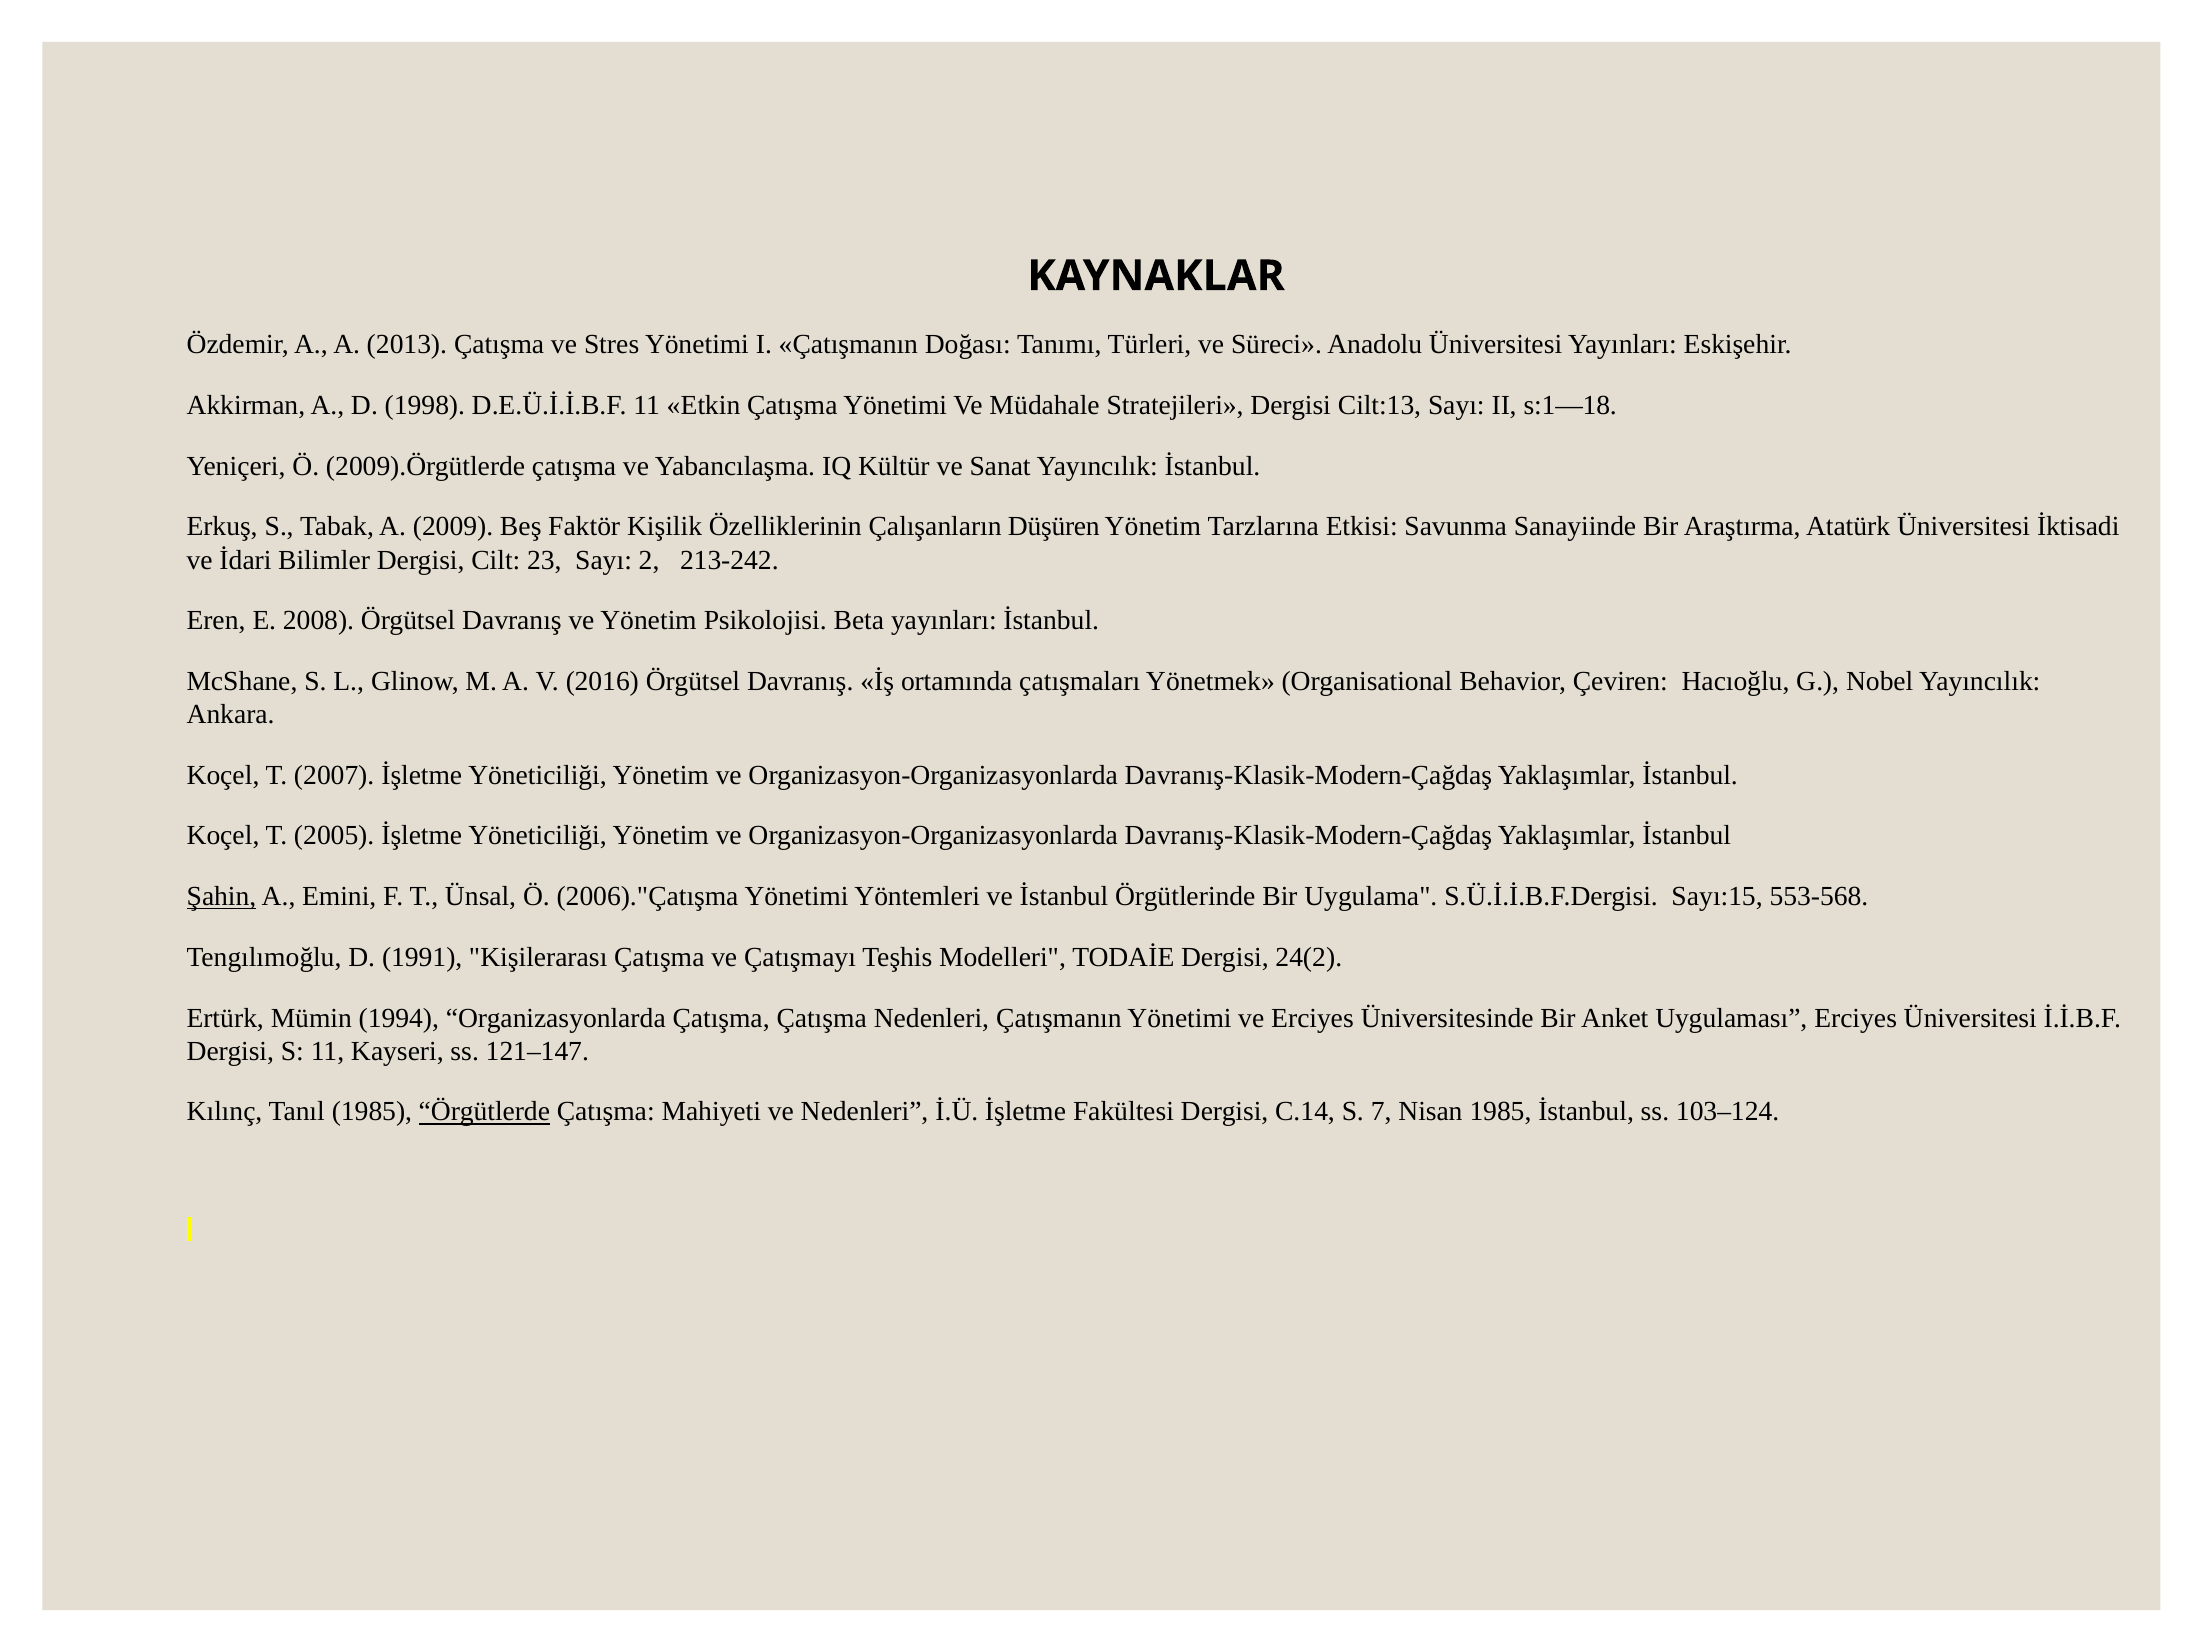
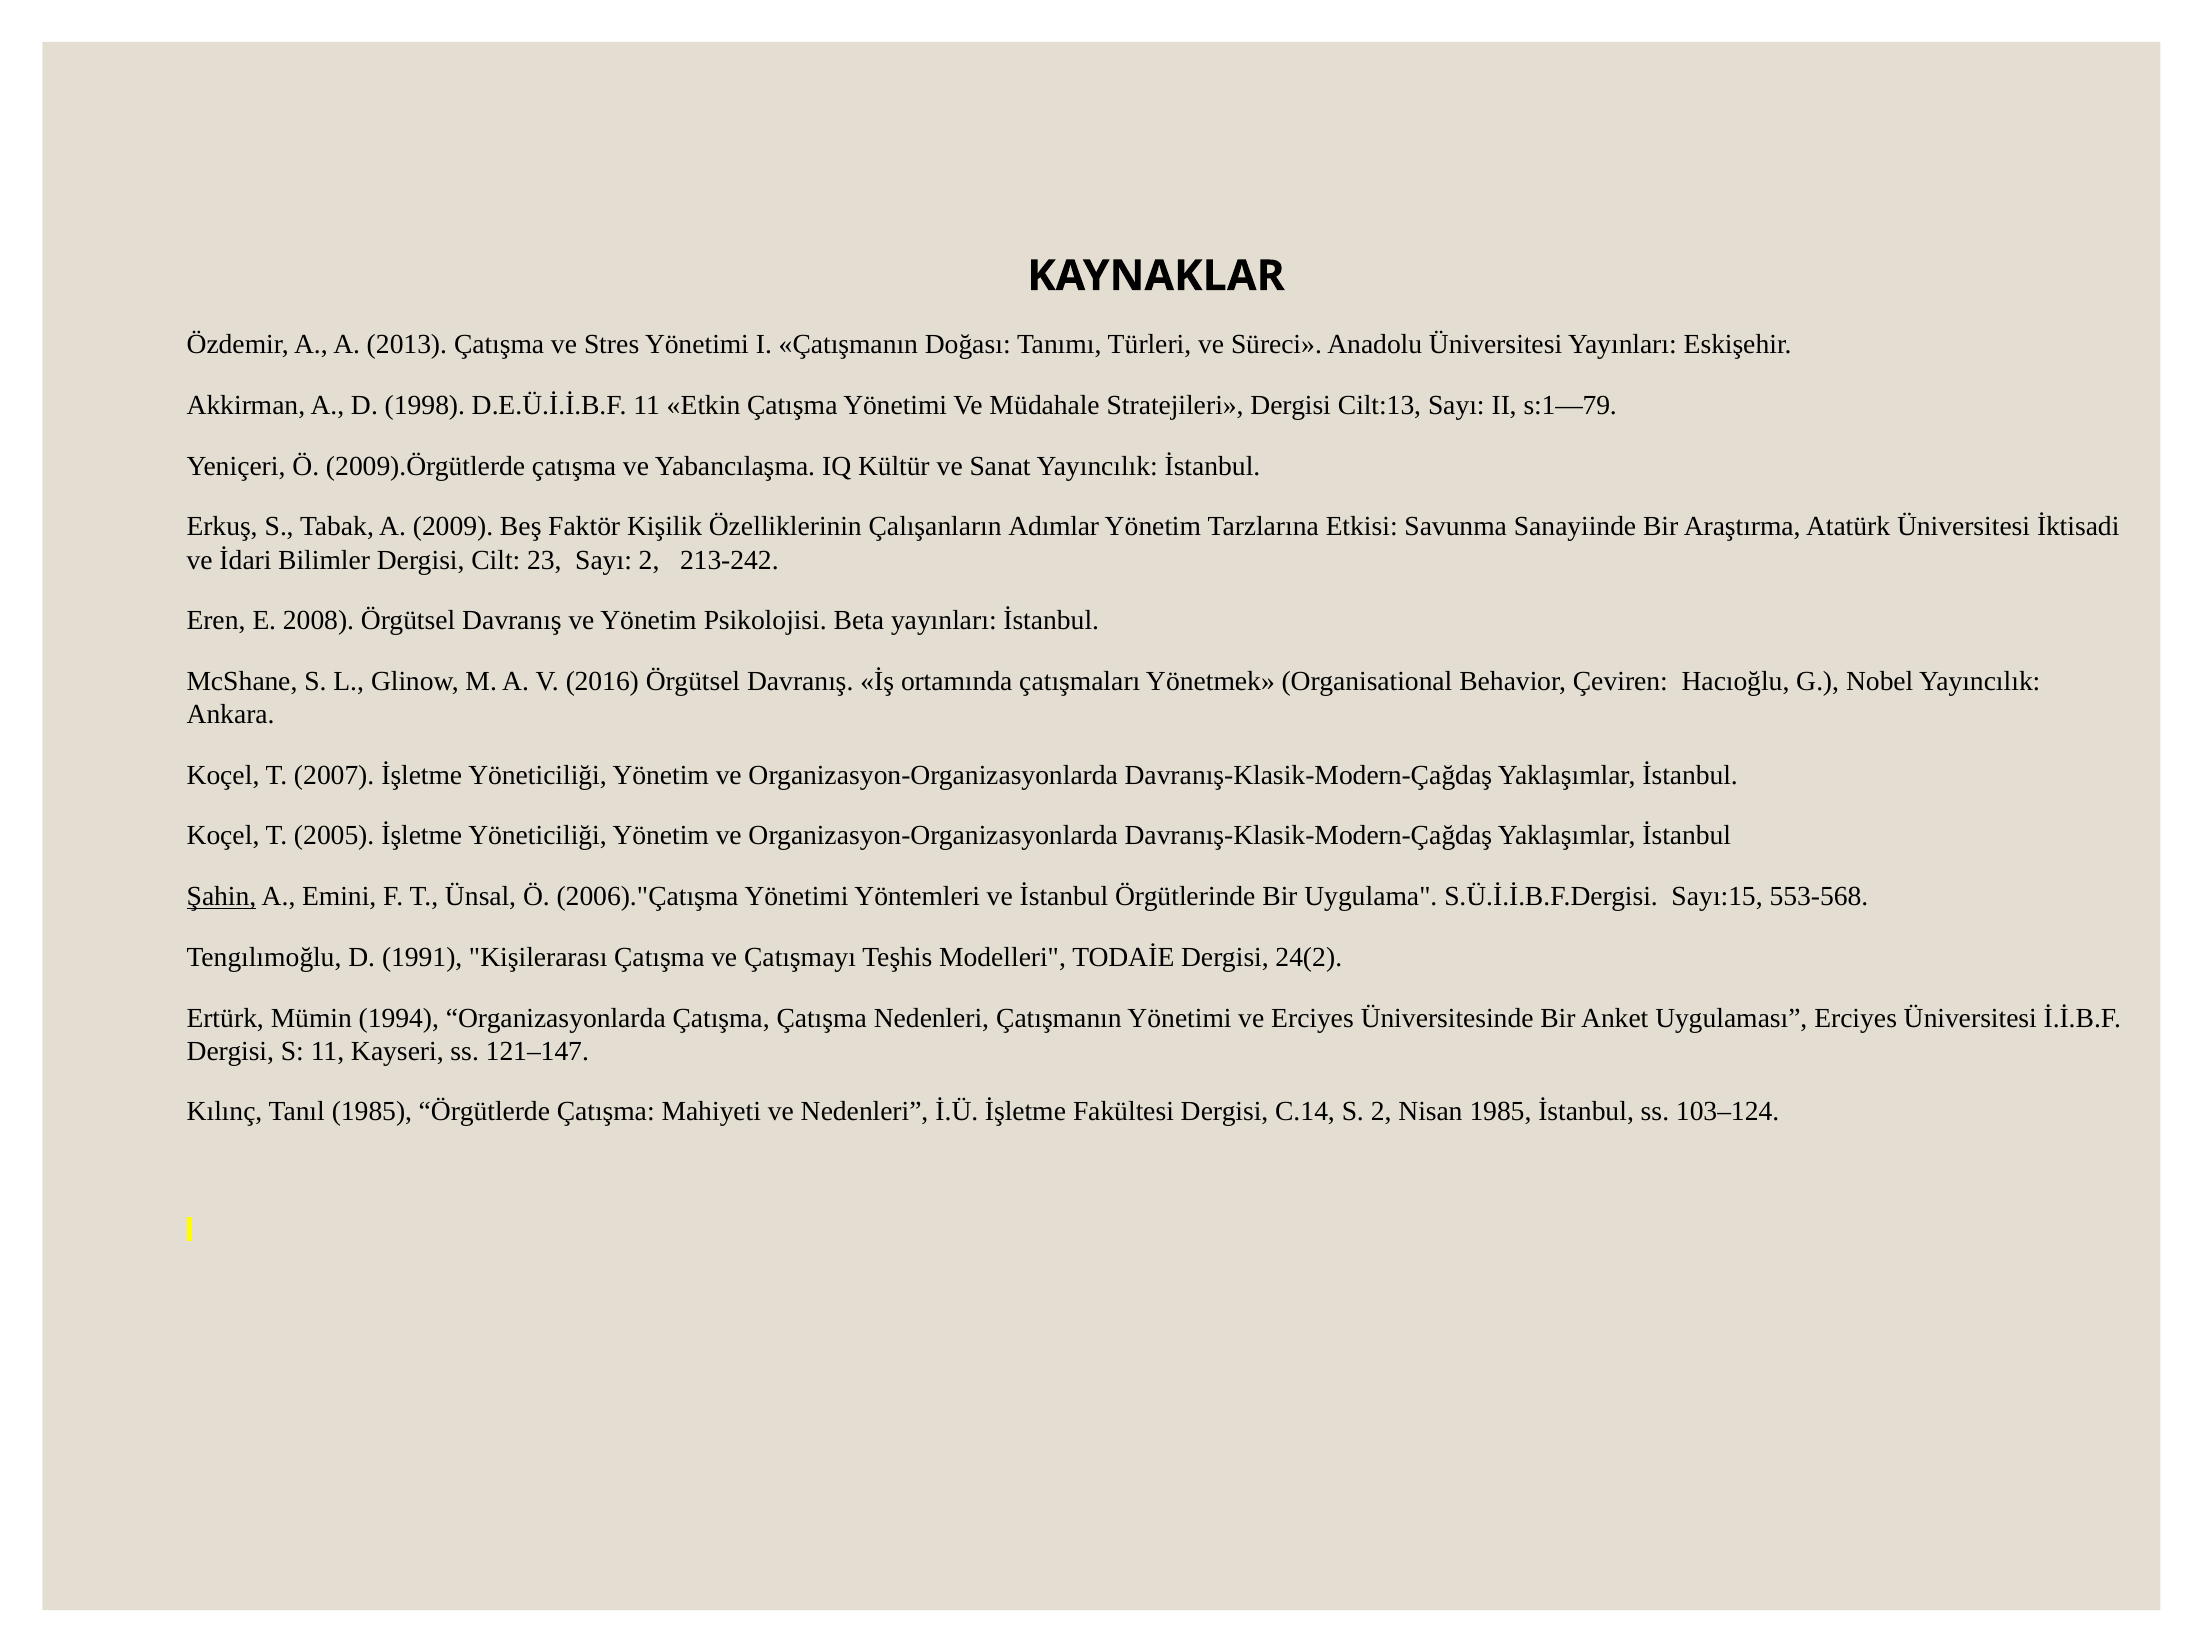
s:1—18: s:1—18 -> s:1—79
Düşüren: Düşüren -> Adımlar
Örgütlerde underline: present -> none
S 7: 7 -> 2
